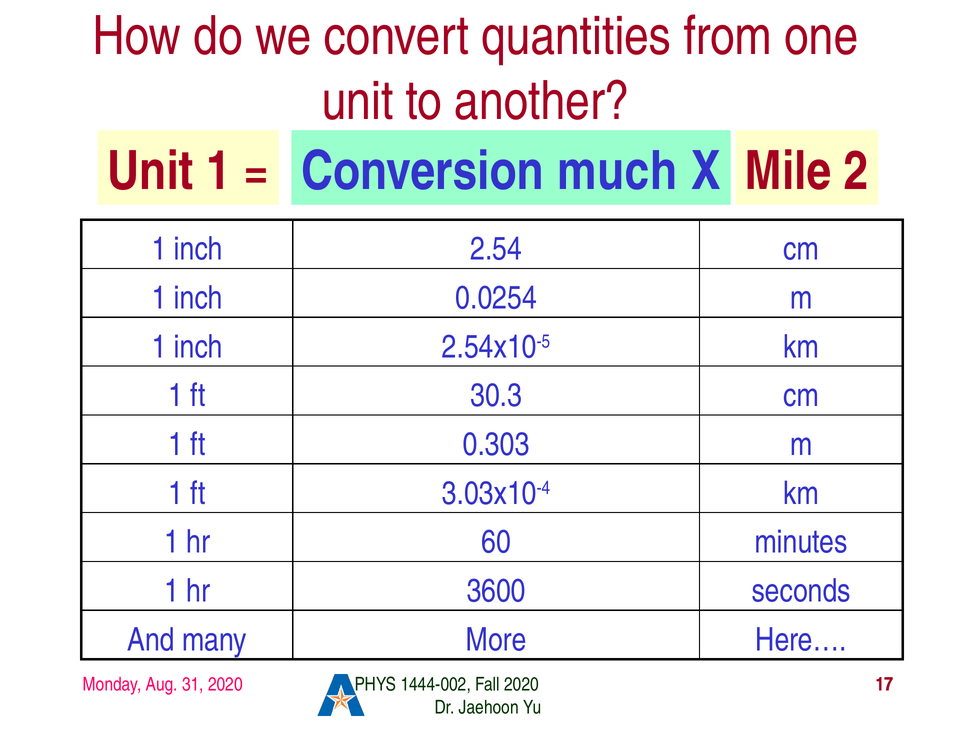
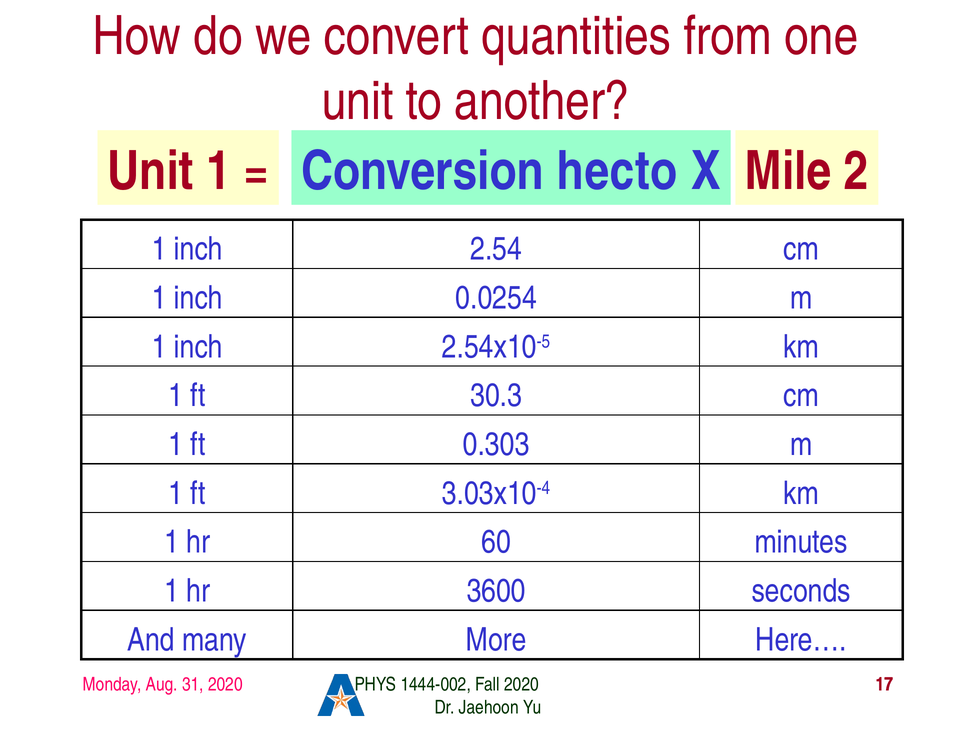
much: much -> hecto
